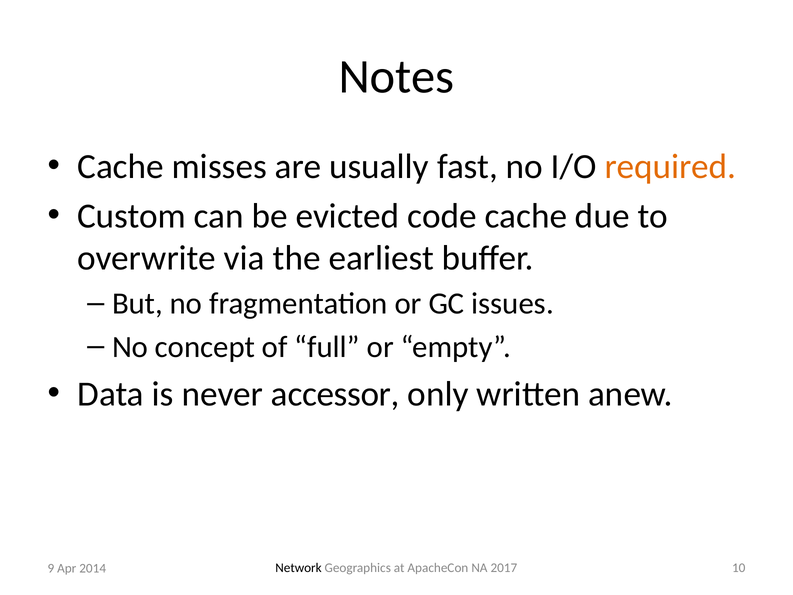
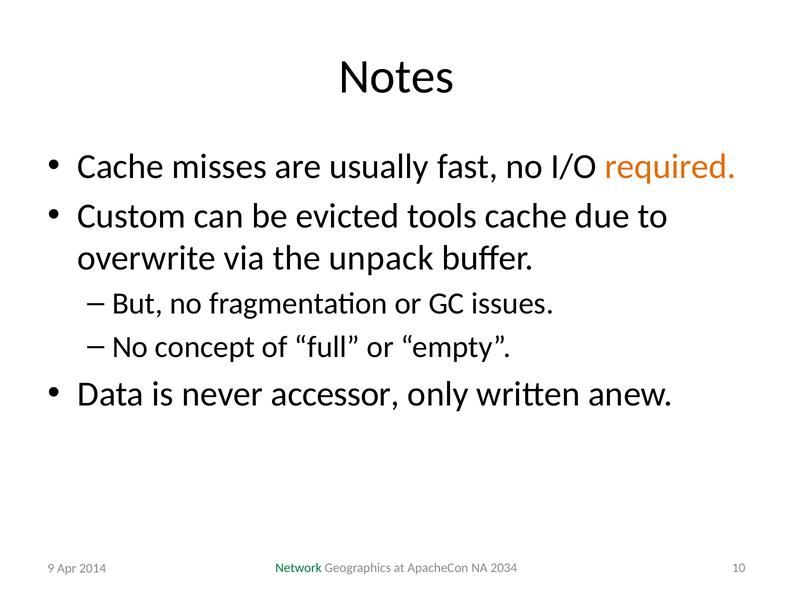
code: code -> tools
earliest: earliest -> unpack
Network colour: black -> green
2017: 2017 -> 2034
